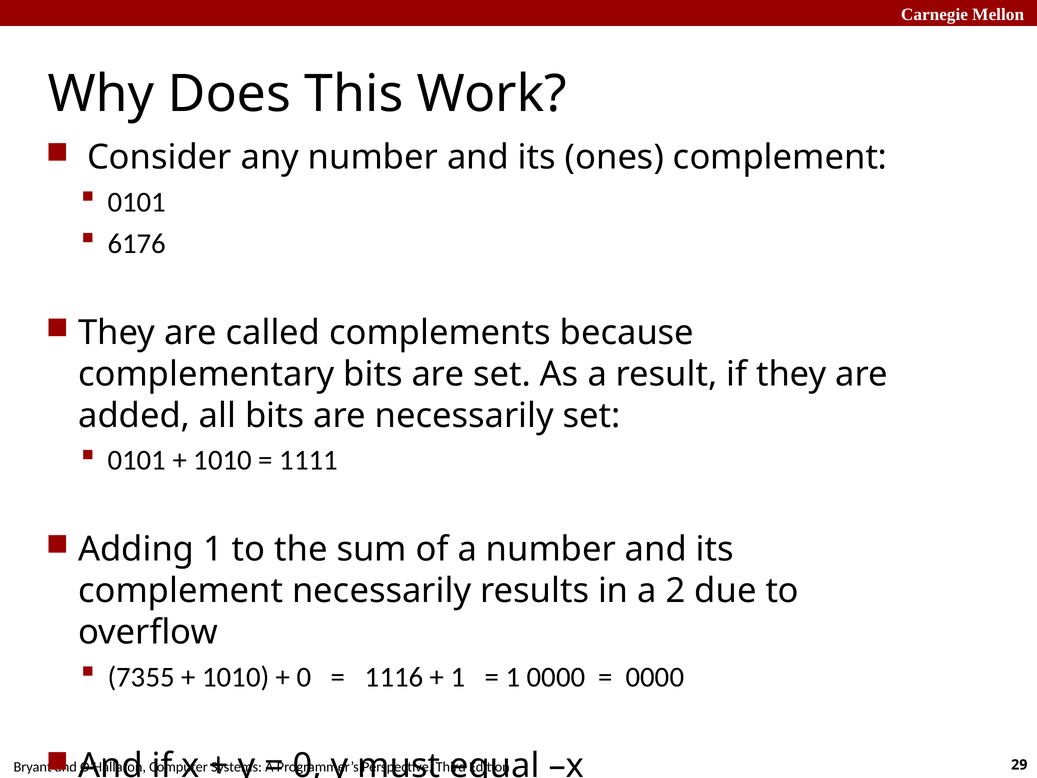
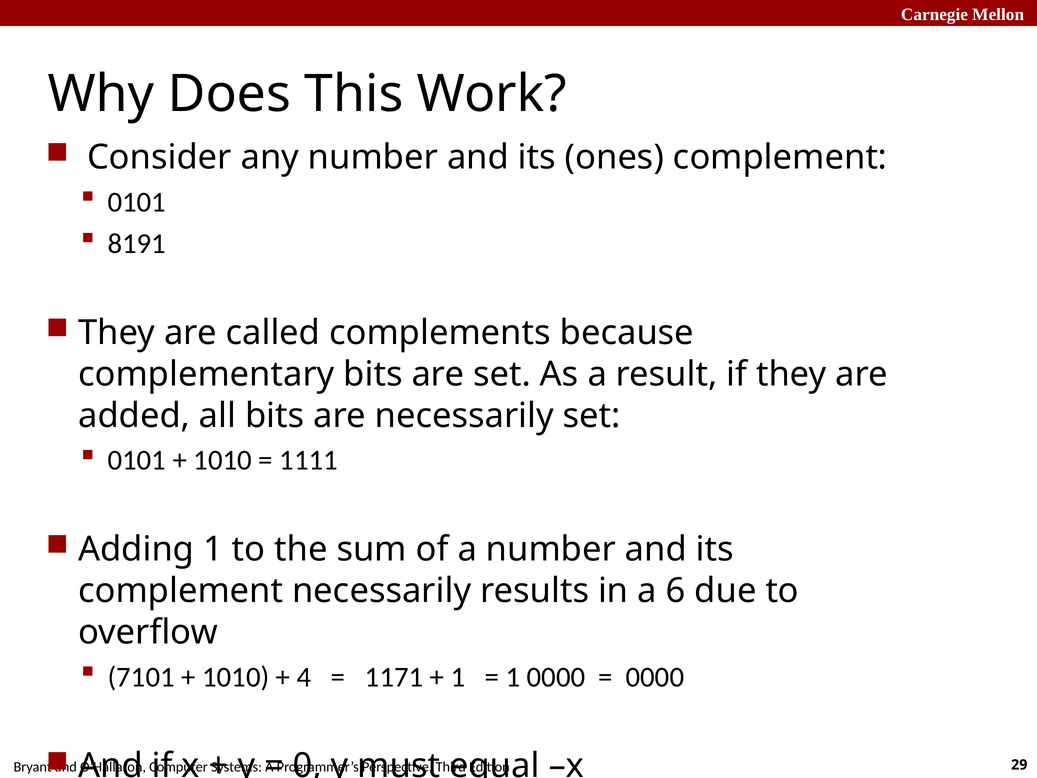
6176: 6176 -> 8191
2: 2 -> 6
7355: 7355 -> 7101
0 at (304, 677): 0 -> 4
1116: 1116 -> 1171
